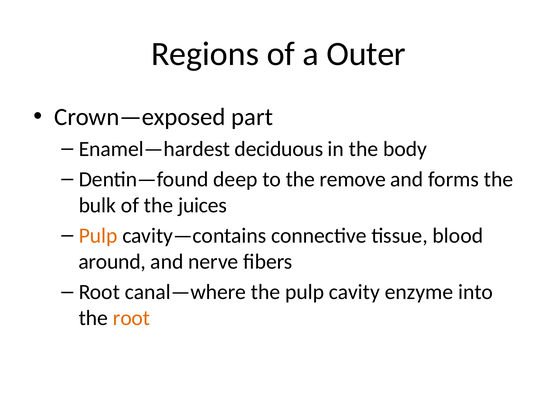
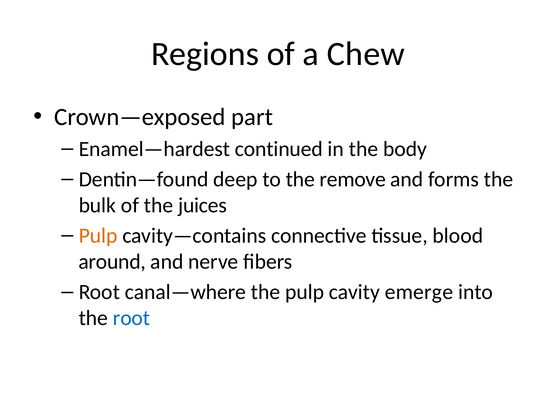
Outer: Outer -> Chew
deciduous: deciduous -> continued
enzyme: enzyme -> emerge
root at (132, 318) colour: orange -> blue
